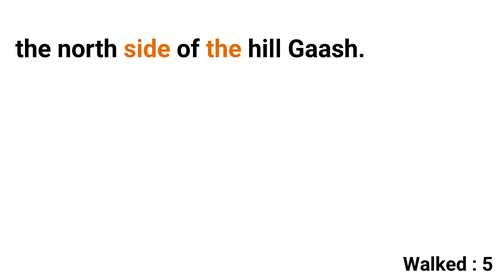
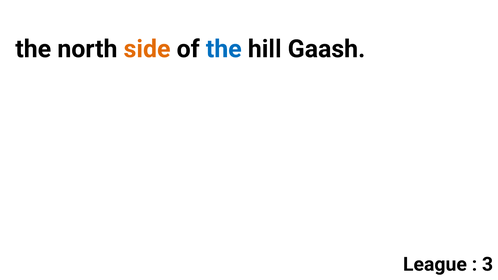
the at (224, 49) colour: orange -> blue
Walked: Walked -> League
5: 5 -> 3
